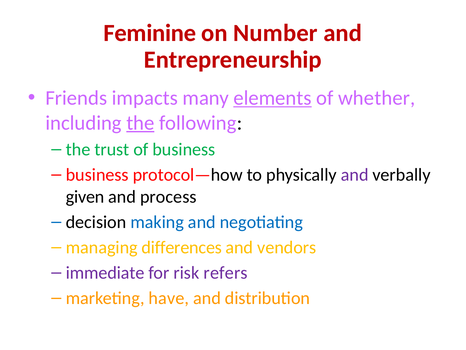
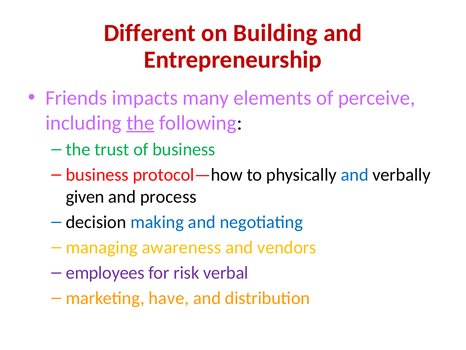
Feminine: Feminine -> Different
Number: Number -> Building
elements underline: present -> none
whether: whether -> perceive
and at (355, 175) colour: purple -> blue
differences: differences -> awareness
immediate: immediate -> employees
refers: refers -> verbal
